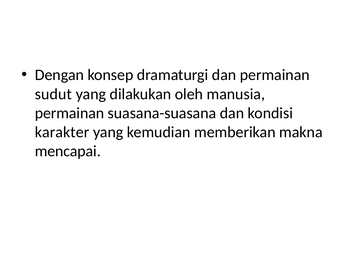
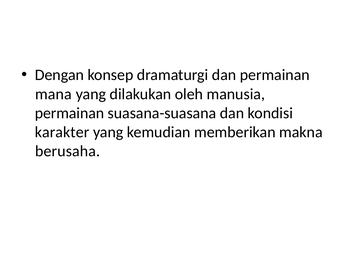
sudut: sudut -> mana
mencapai: mencapai -> berusaha
